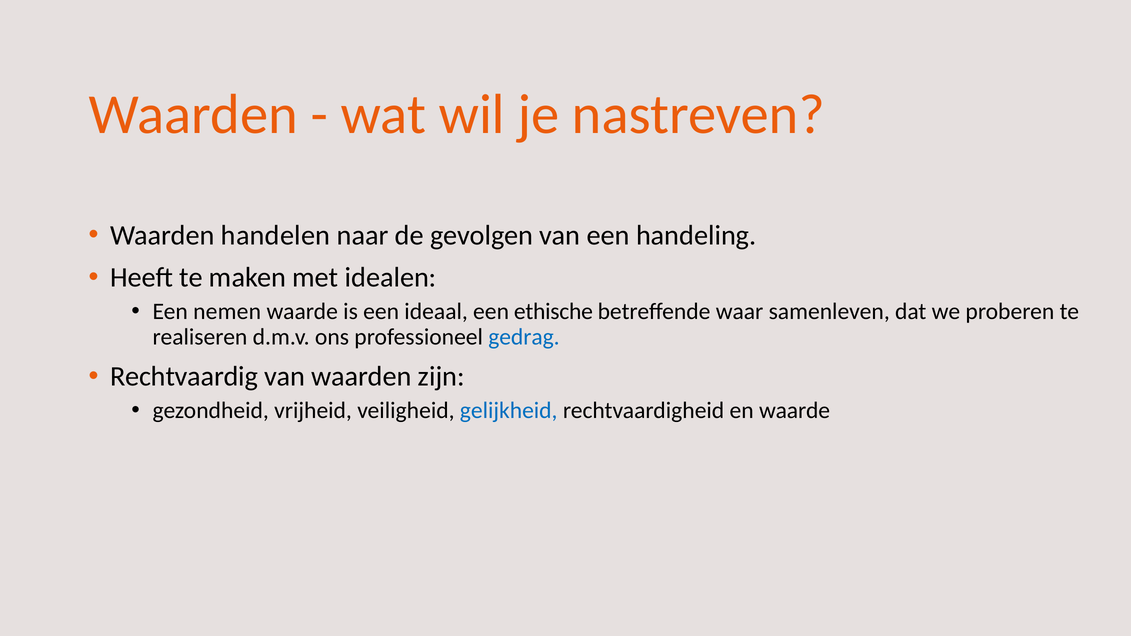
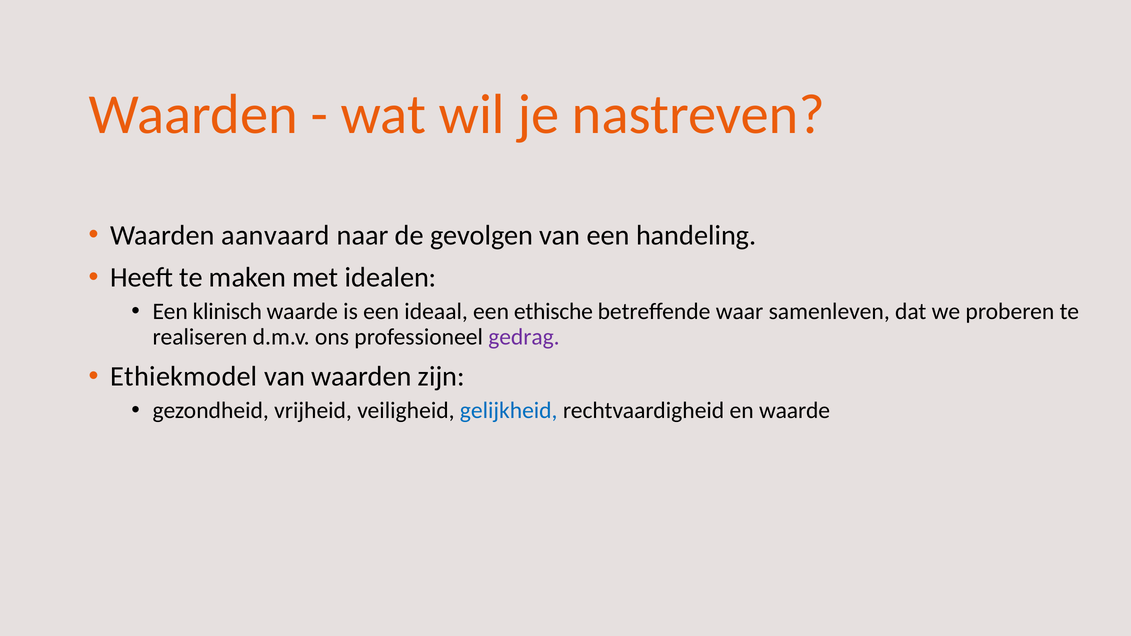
handelen: handelen -> aanvaard
nemen: nemen -> klinisch
gedrag colour: blue -> purple
Rechtvaardig: Rechtvaardig -> Ethiekmodel
